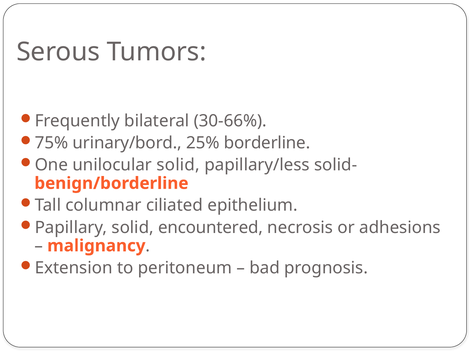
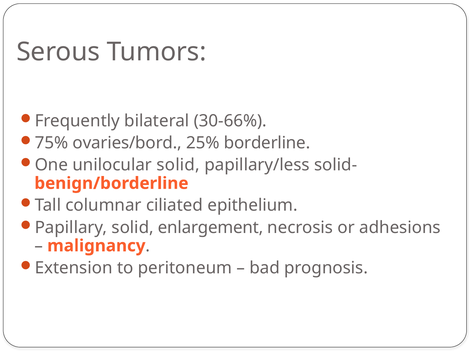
urinary/bord: urinary/bord -> ovaries/bord
encountered: encountered -> enlargement
